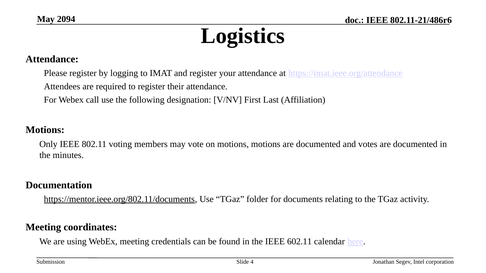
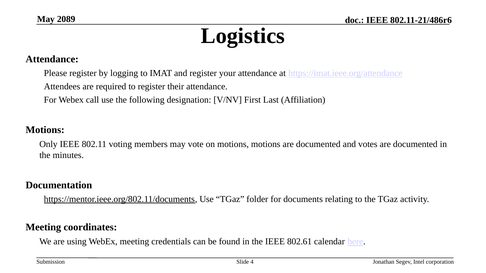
2094: 2094 -> 2089
602.11: 602.11 -> 802.61
